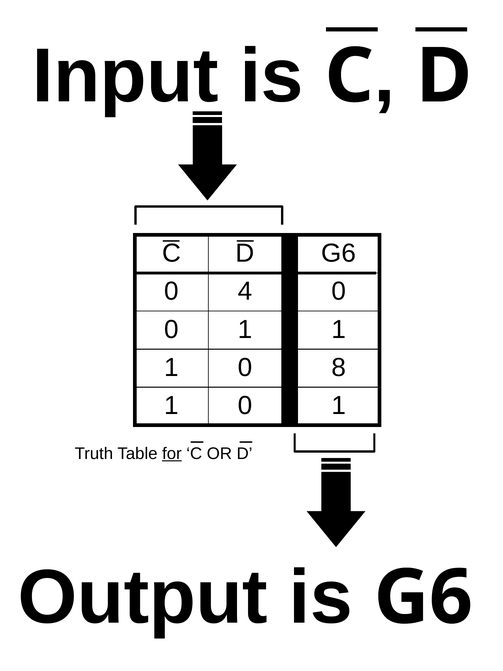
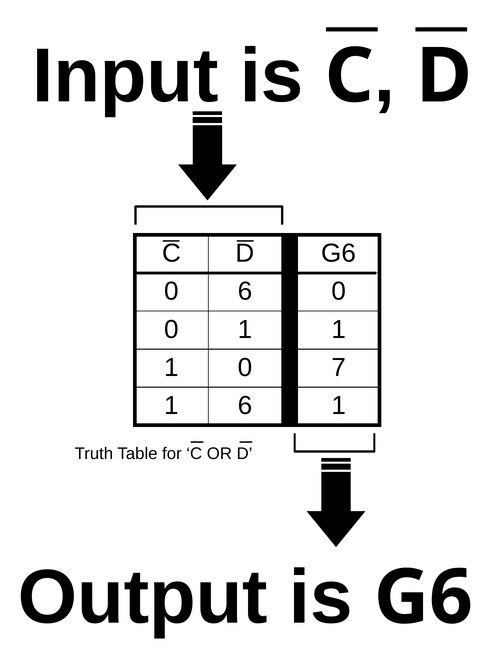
0 4: 4 -> 6
8: 8 -> 7
0 at (245, 405): 0 -> 6
for underline: present -> none
